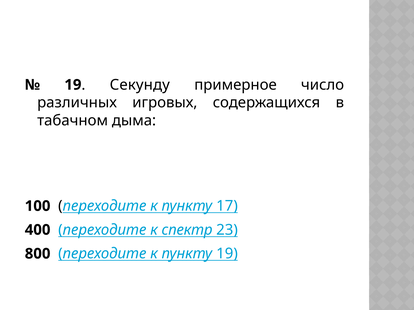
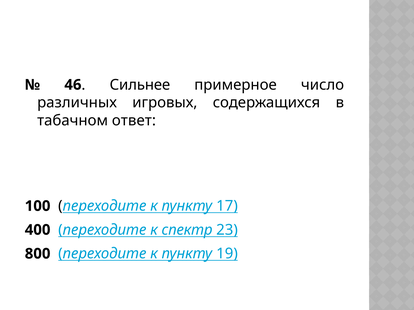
19 at (73, 85): 19 -> 46
Секунду: Секунду -> Сильнее
дыма: дыма -> ответ
